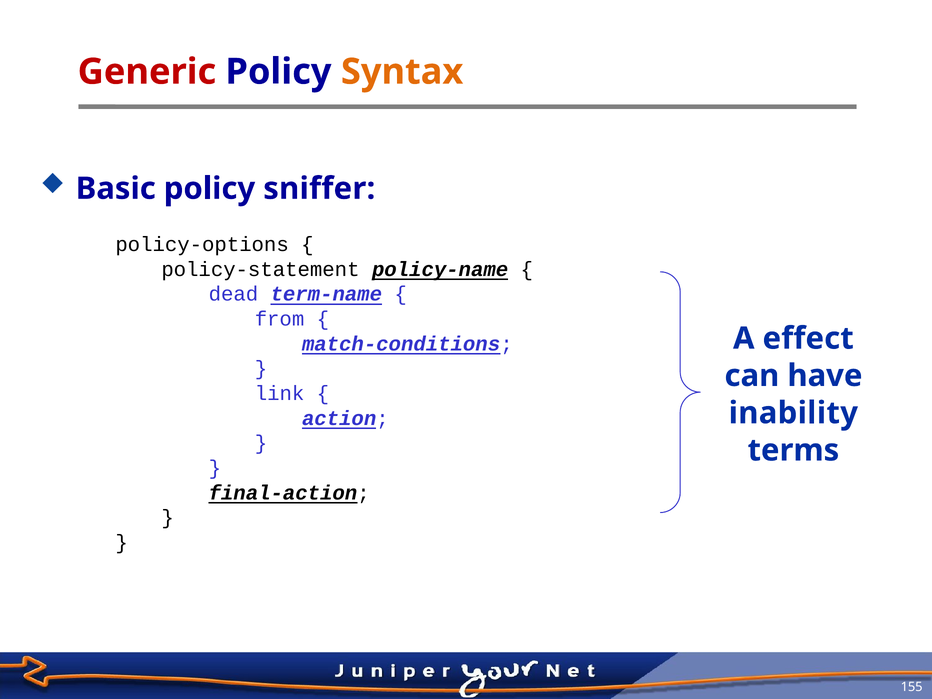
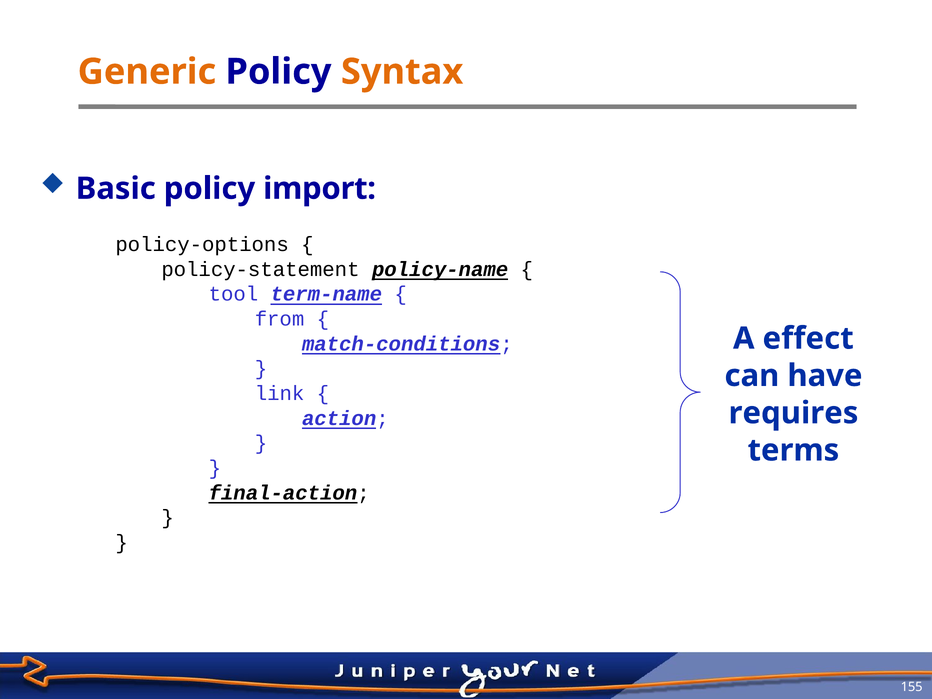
Generic colour: red -> orange
sniffer: sniffer -> import
dead: dead -> tool
inability: inability -> requires
